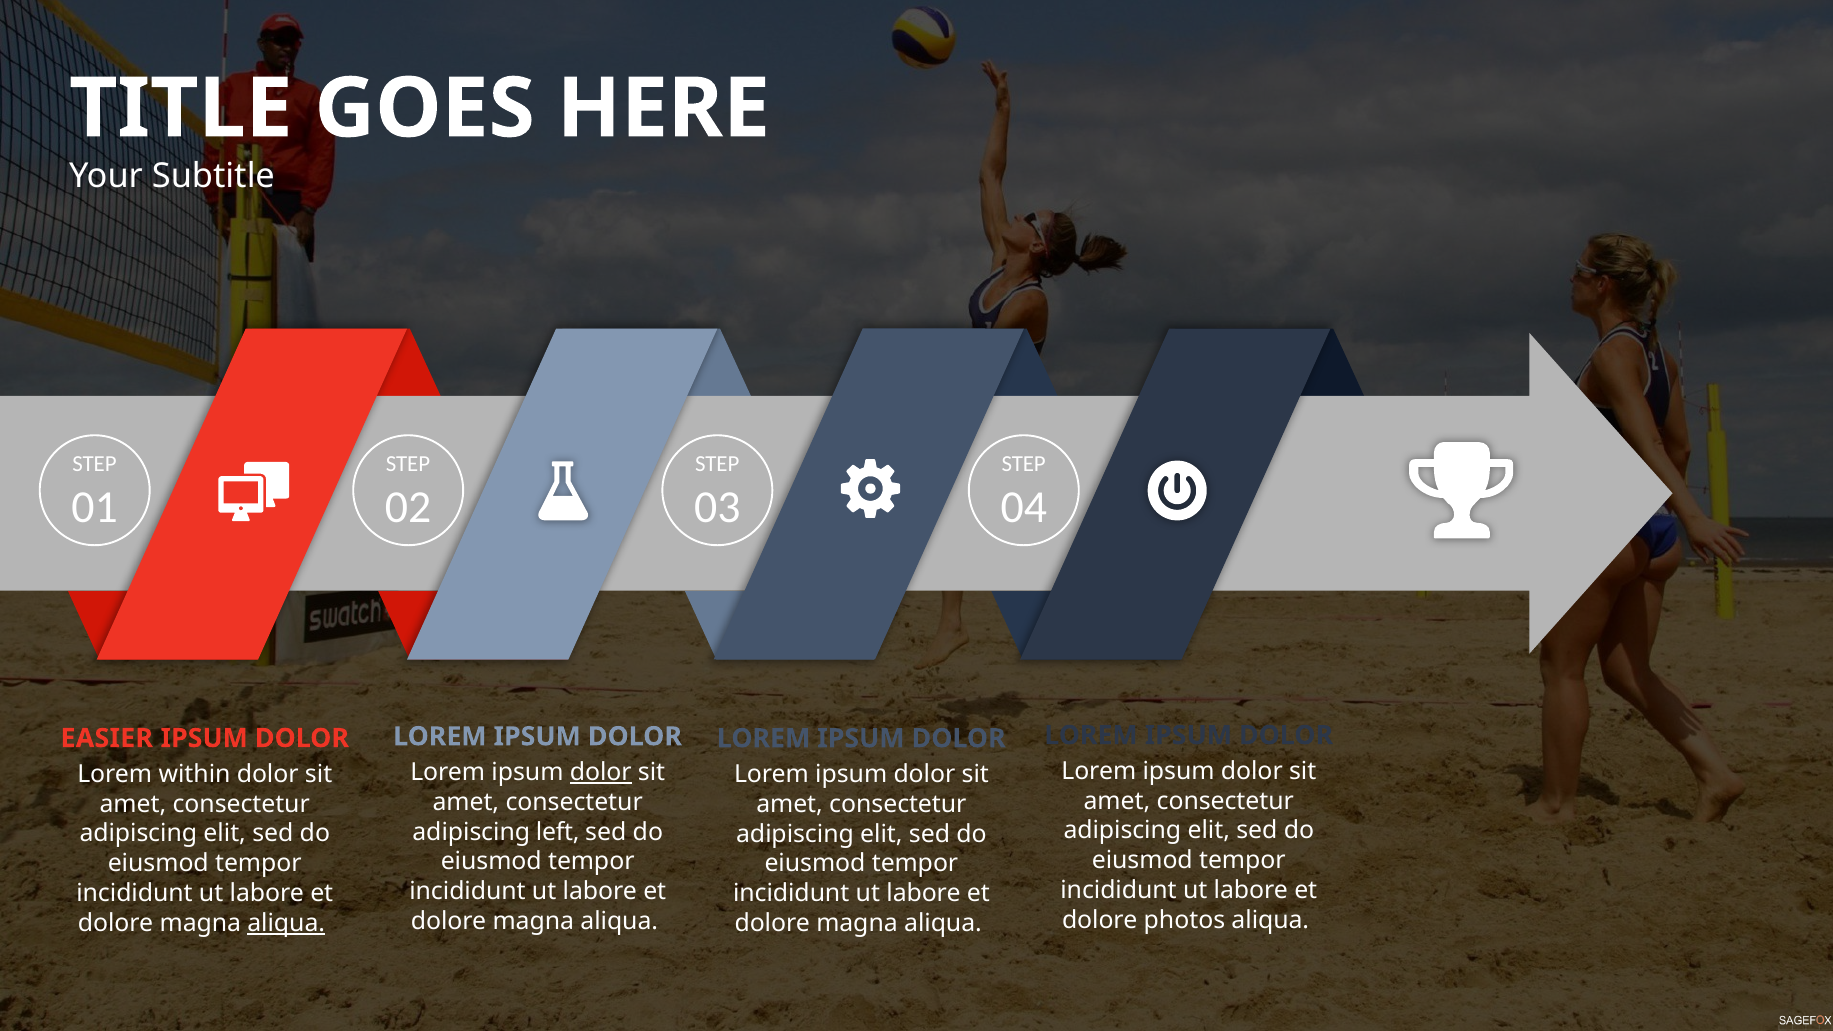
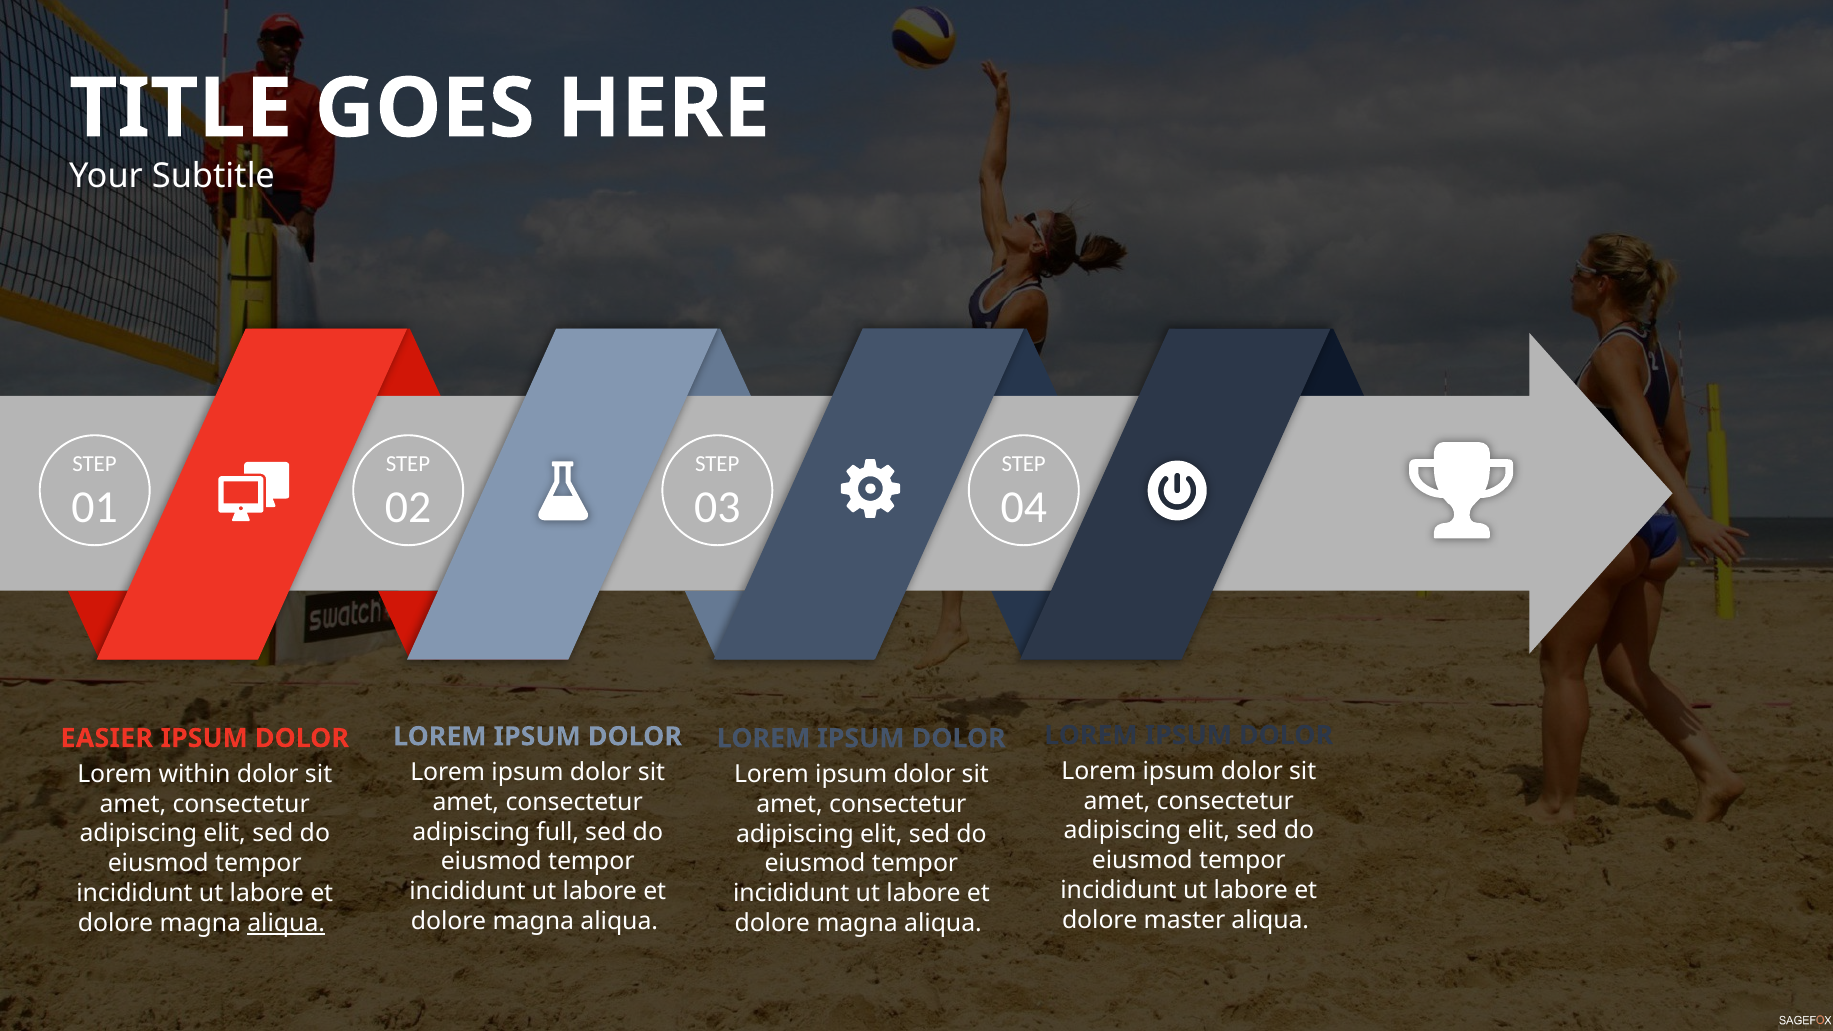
dolor at (601, 772) underline: present -> none
left: left -> full
photos: photos -> master
